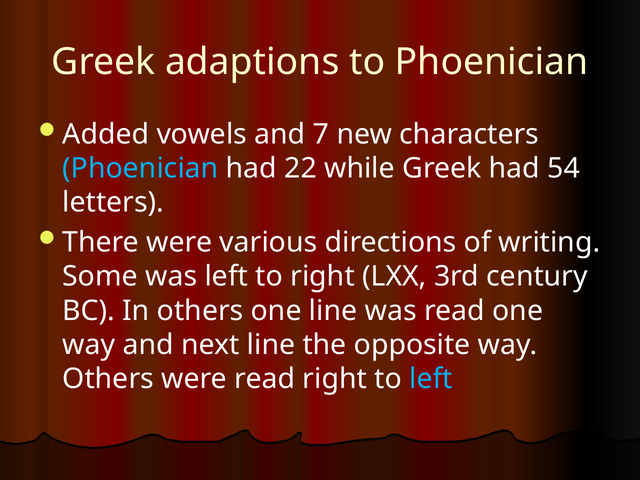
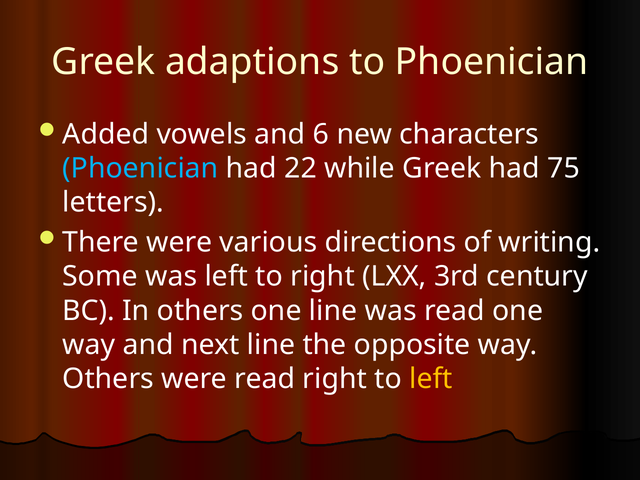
7: 7 -> 6
54: 54 -> 75
left at (431, 379) colour: light blue -> yellow
